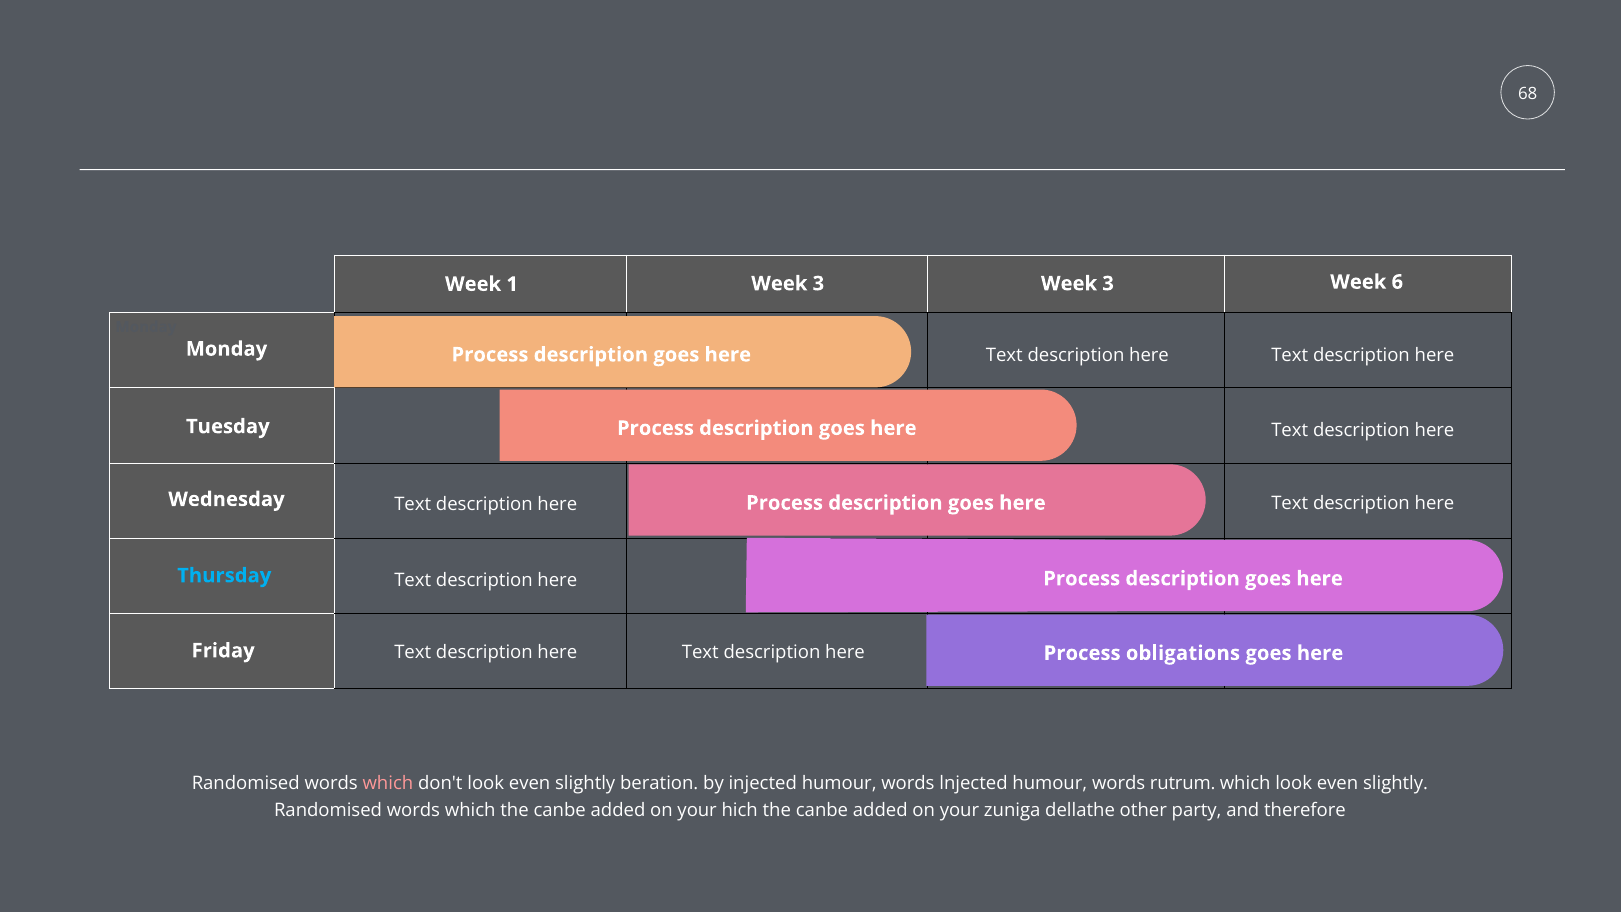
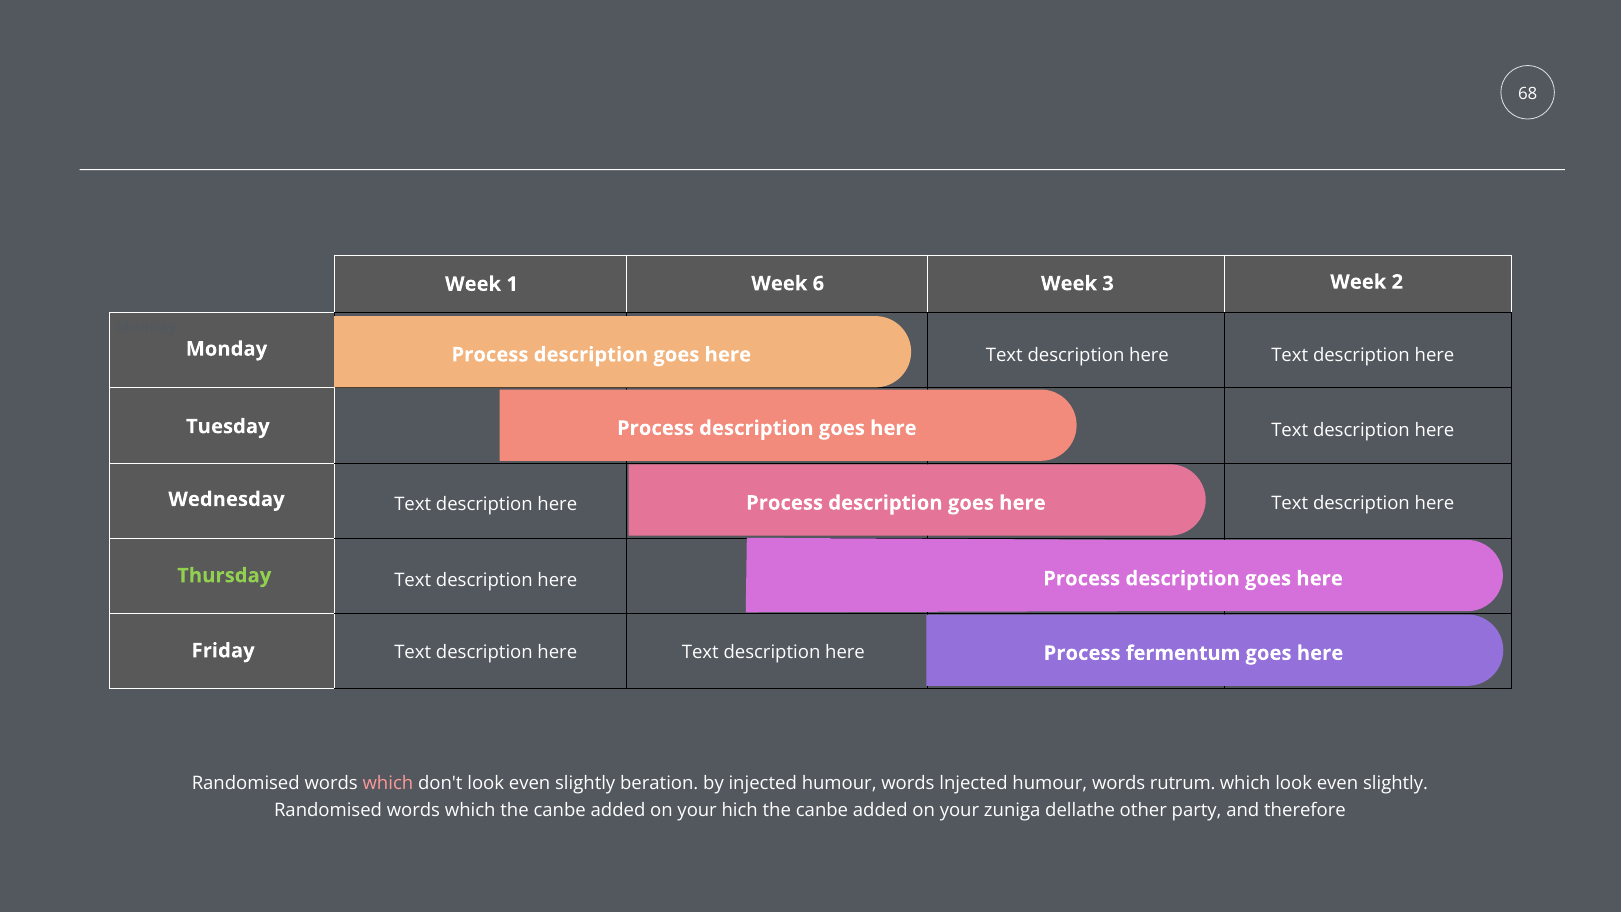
1 Week 3: 3 -> 6
6: 6 -> 2
Thursday colour: light blue -> light green
obligations: obligations -> fermentum
